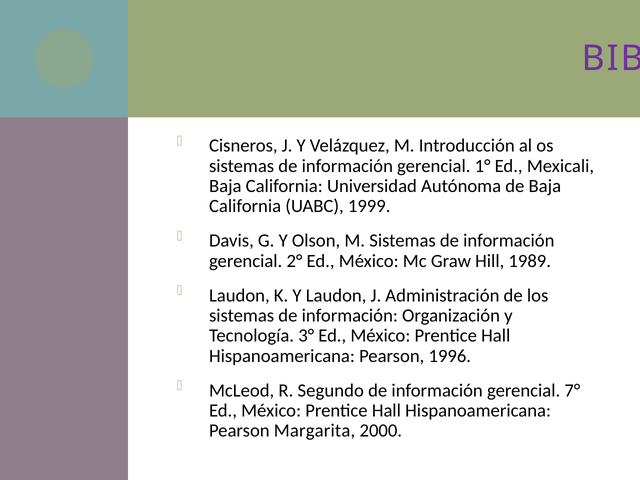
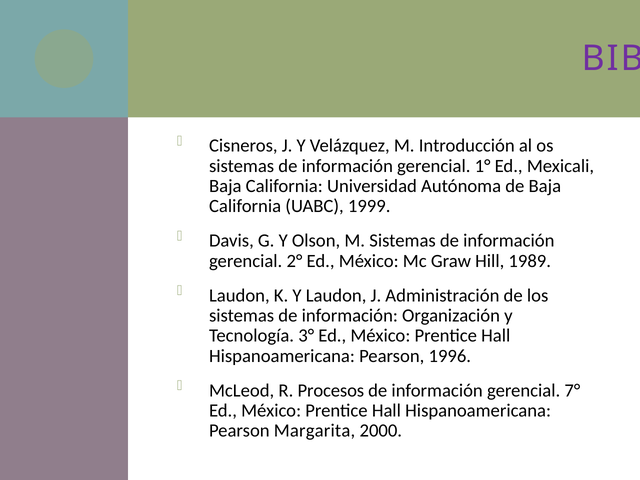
Segundo: Segundo -> Procesos
